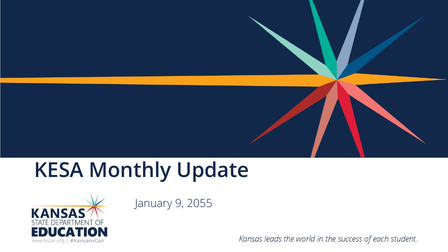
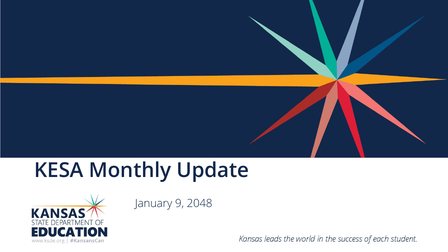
2055: 2055 -> 2048
